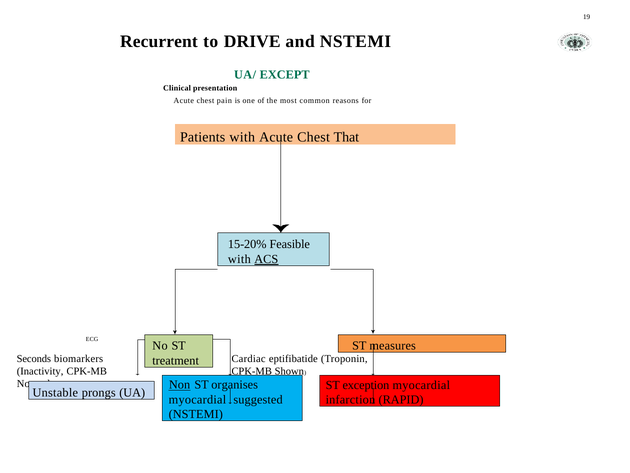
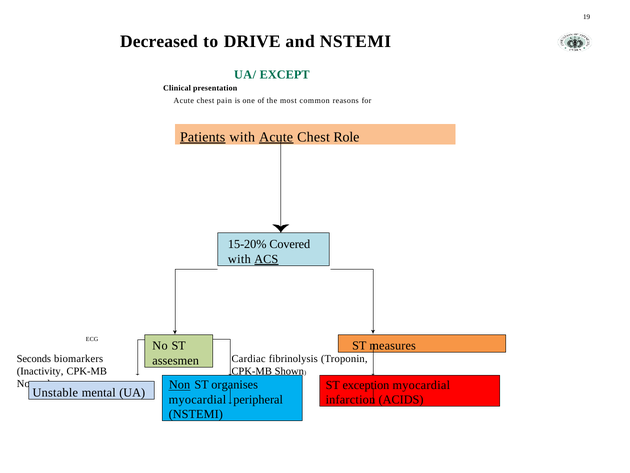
Recurrent: Recurrent -> Decreased
Patients underline: none -> present
Acute at (276, 137) underline: none -> present
That: That -> Role
Feasible: Feasible -> Covered
eptifibatide: eptifibatide -> fibrinolysis
treatment: treatment -> assesmen
prongs: prongs -> mental
suggested: suggested -> peripheral
RAPID: RAPID -> ACIDS
